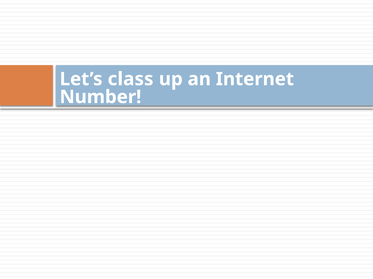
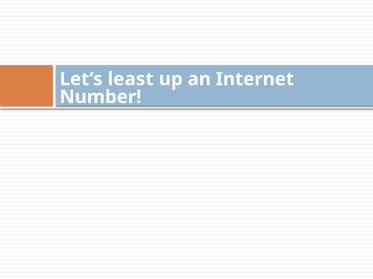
class: class -> least
